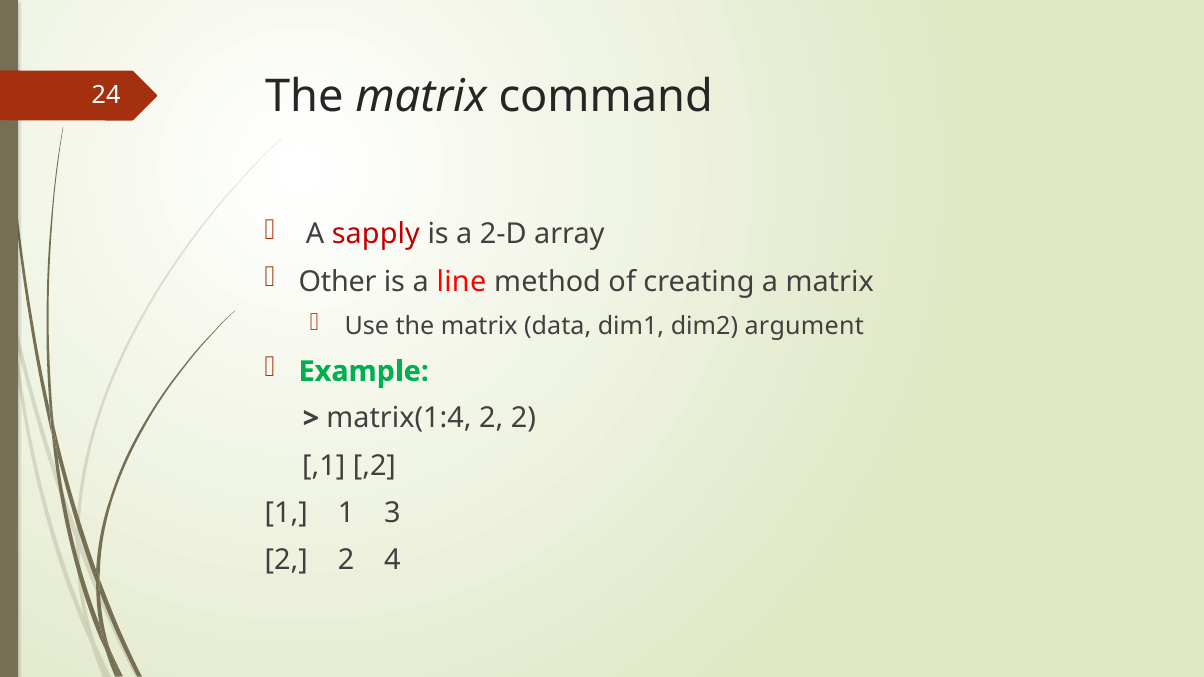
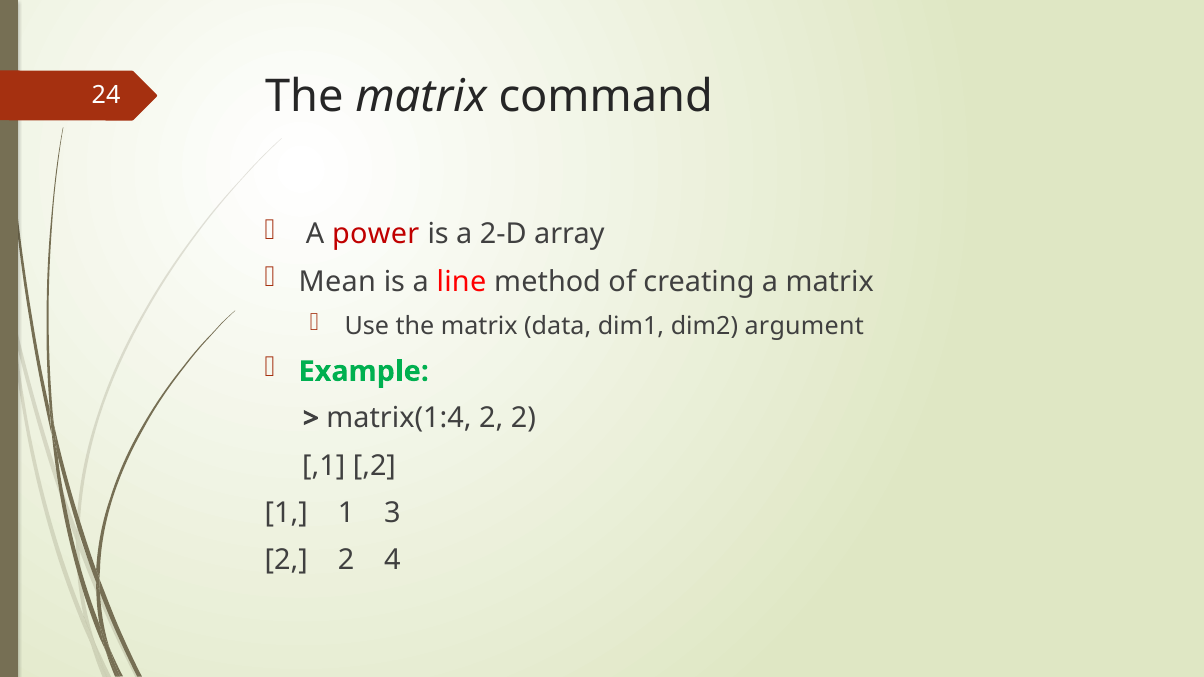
sapply: sapply -> power
Other: Other -> Mean
